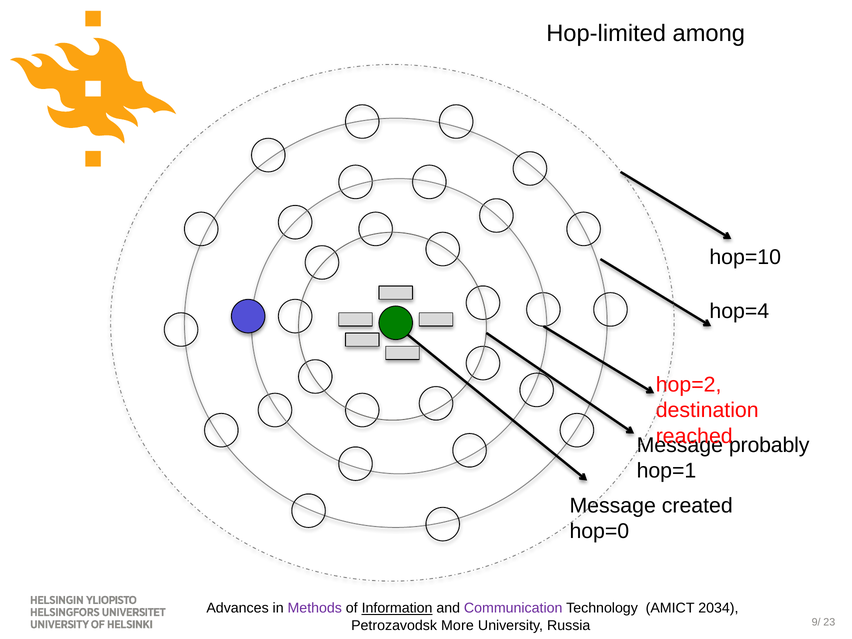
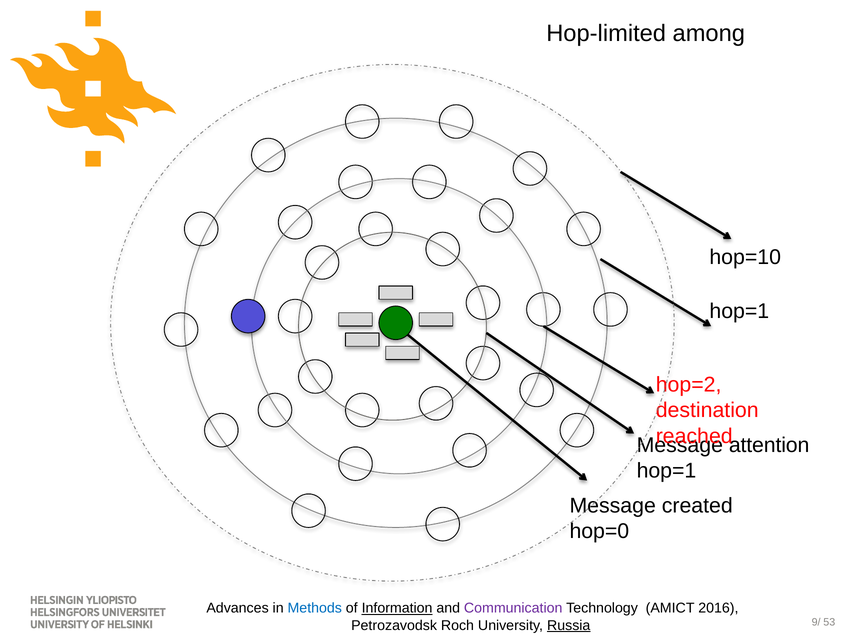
hop=4 at (739, 311): hop=4 -> hop=1
probably: probably -> attention
Methods colour: purple -> blue
2034: 2034 -> 2016
23: 23 -> 53
More: More -> Roch
Russia underline: none -> present
